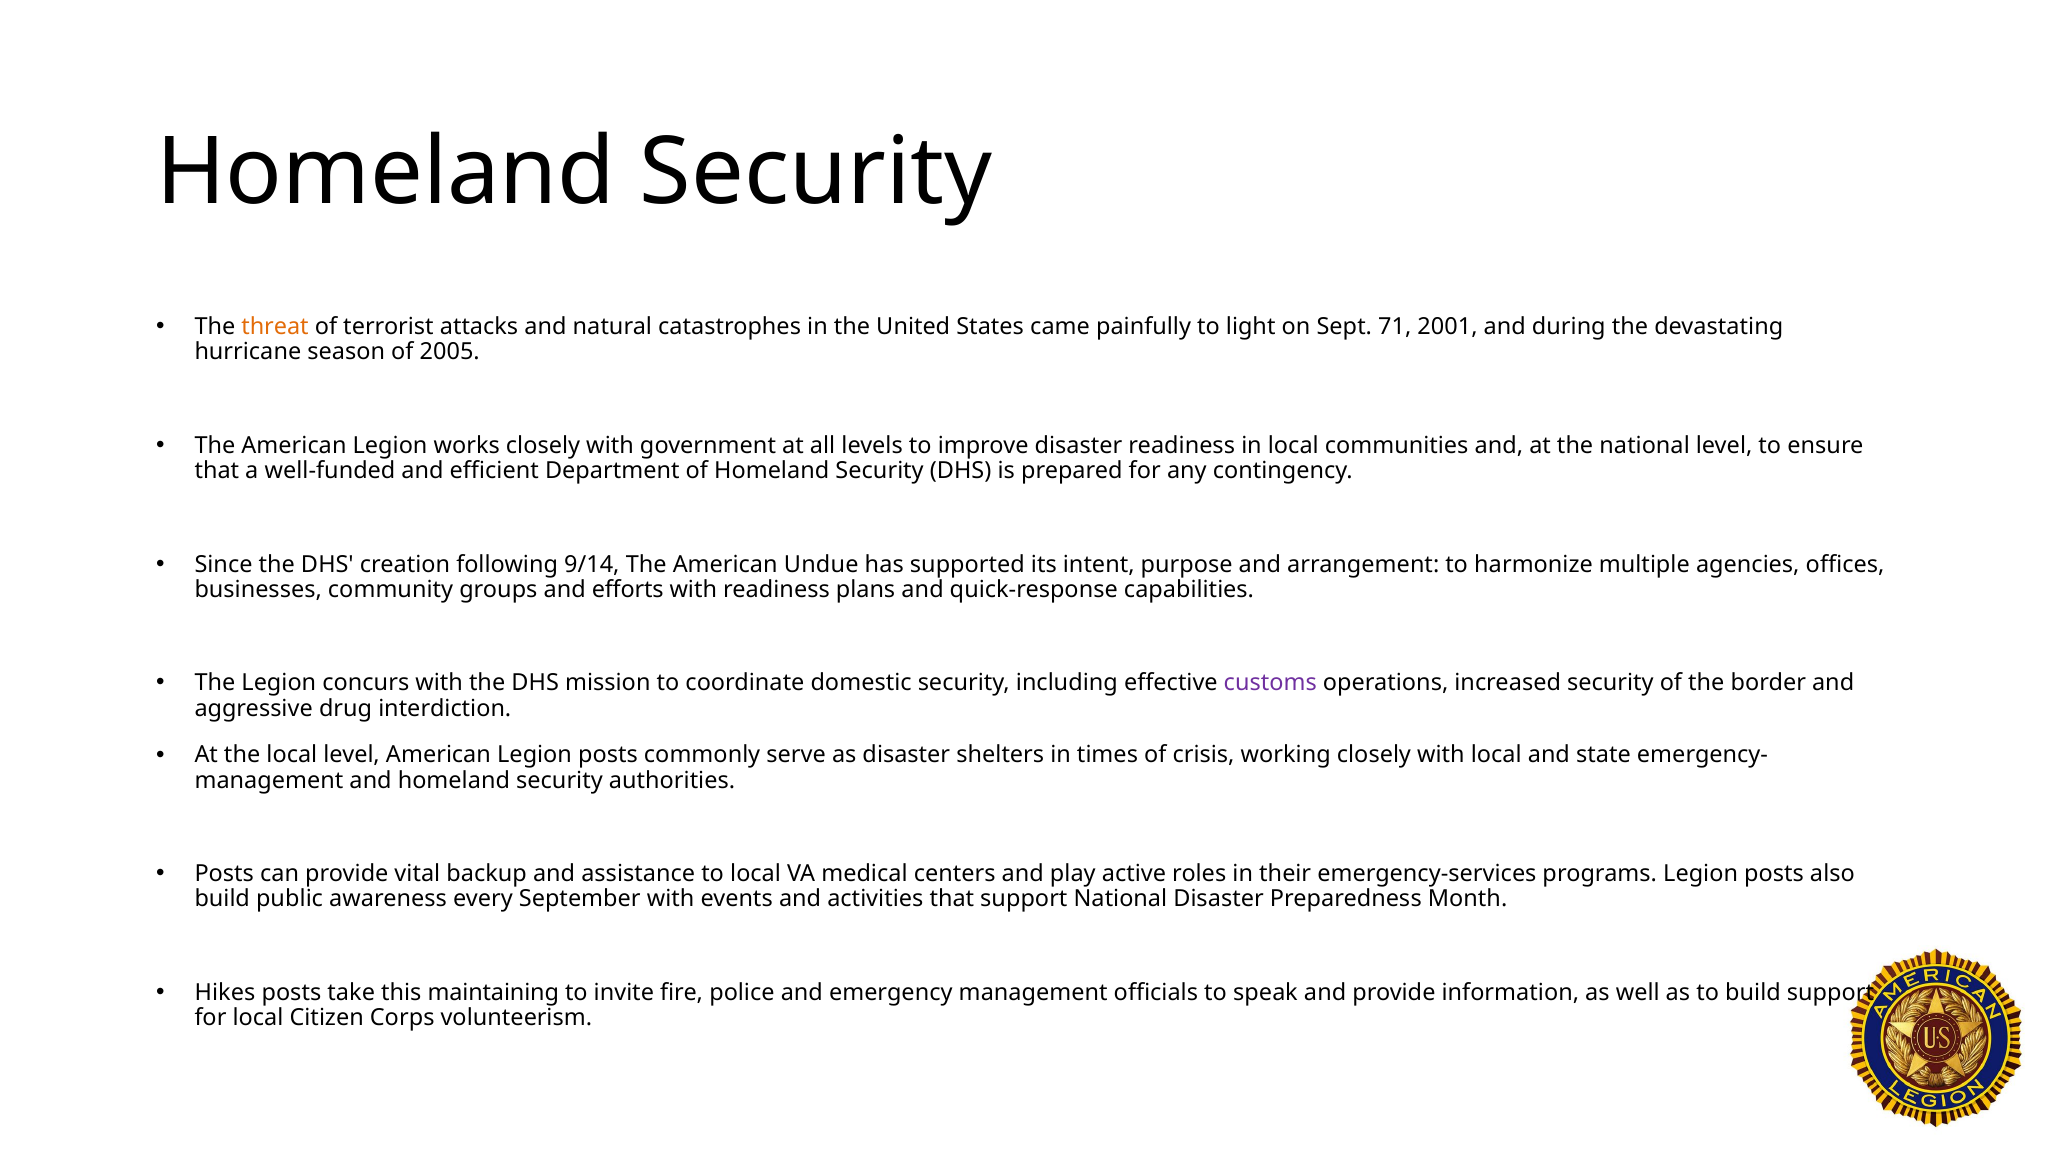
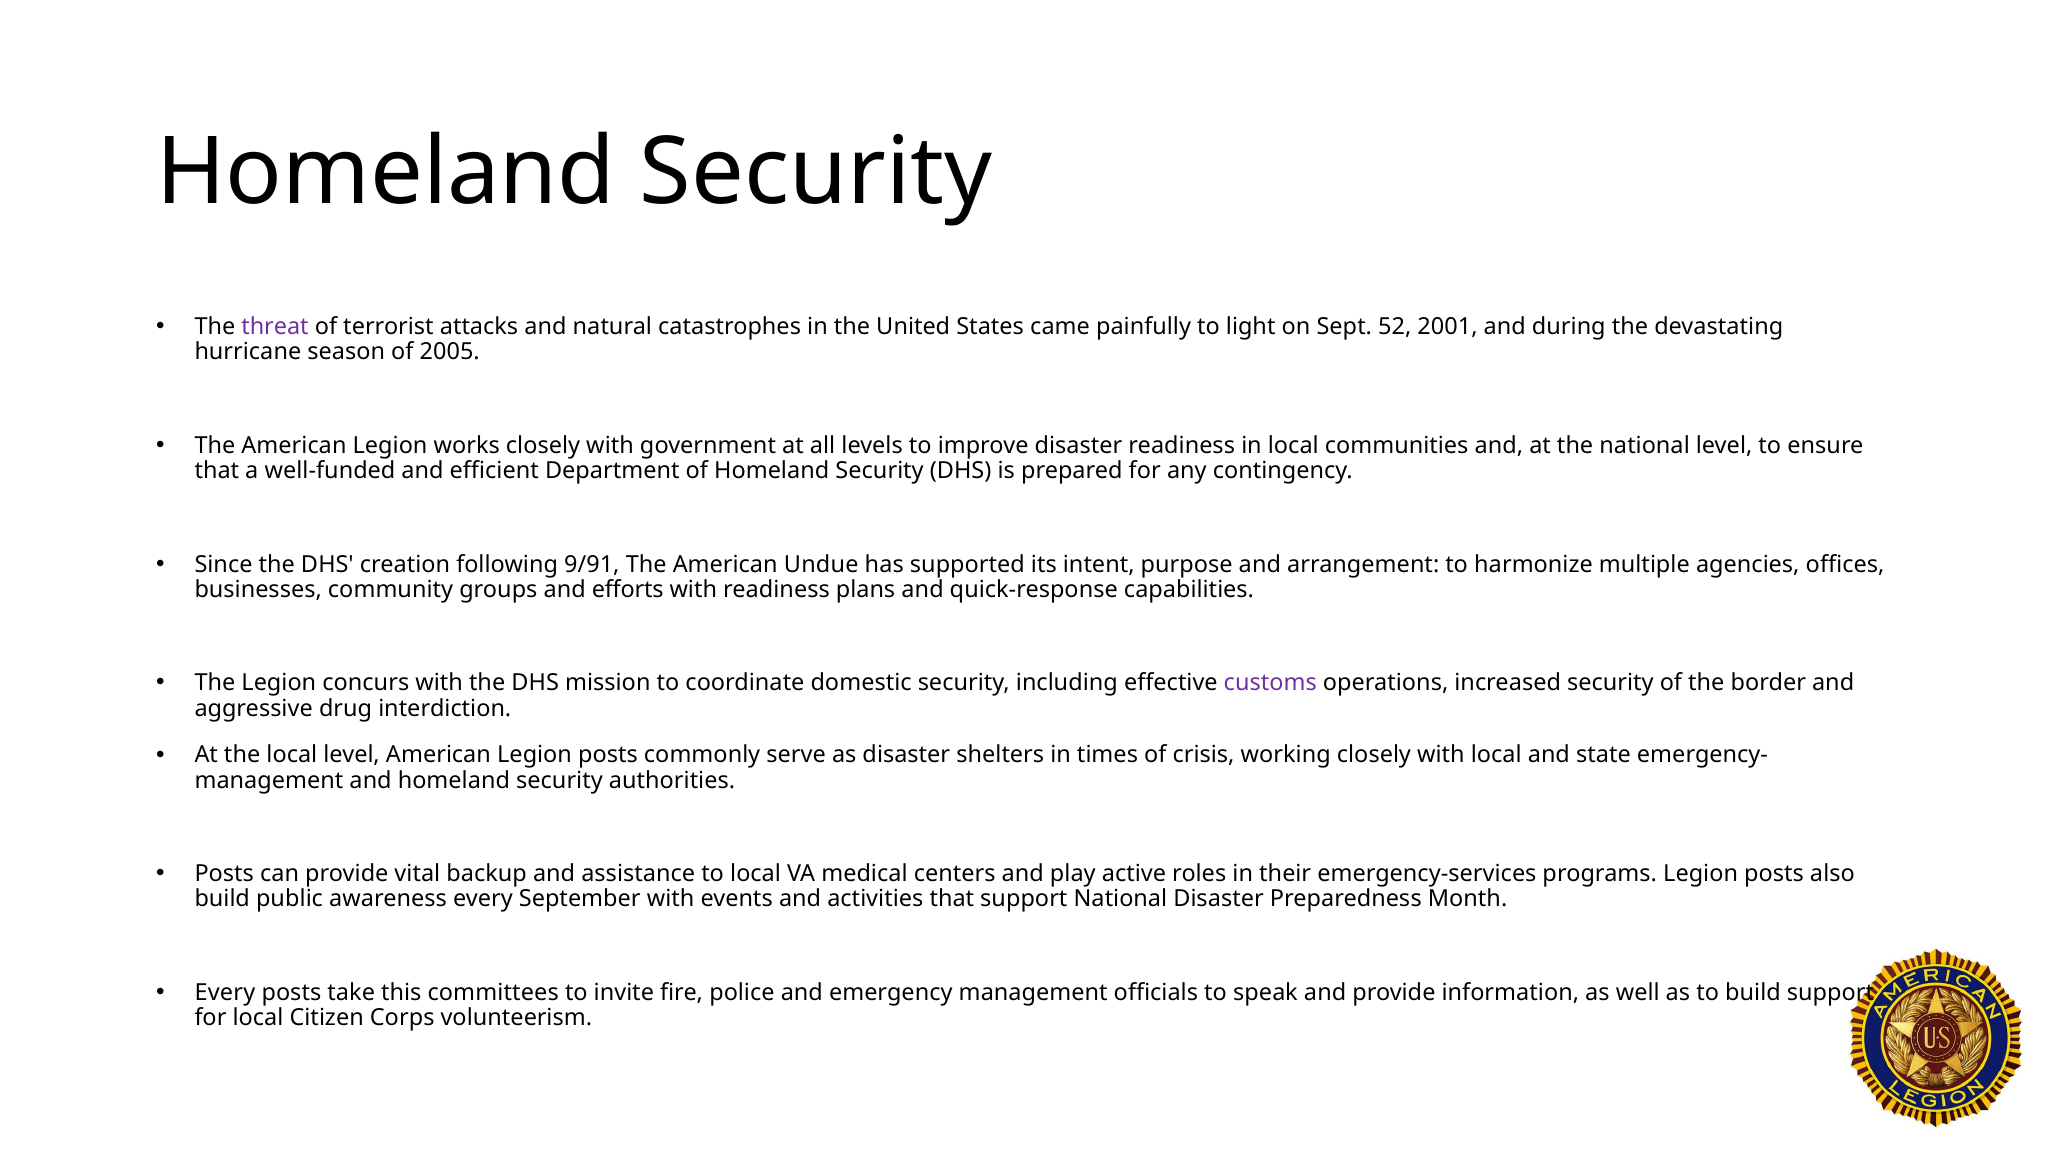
threat colour: orange -> purple
71: 71 -> 52
9/14: 9/14 -> 9/91
Hikes at (225, 992): Hikes -> Every
maintaining: maintaining -> committees
